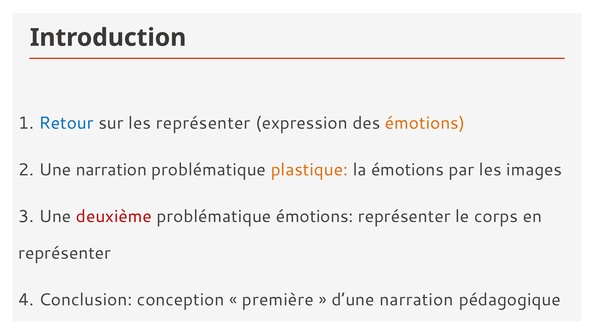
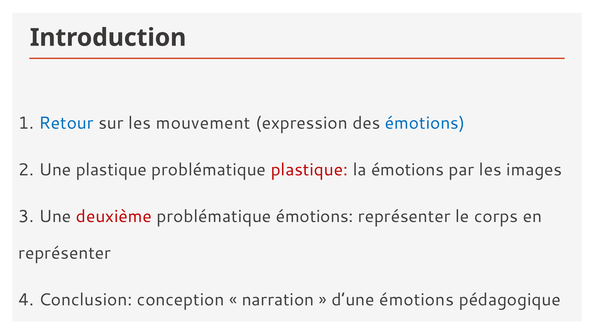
les représenter: représenter -> mouvement
émotions at (425, 123) colour: orange -> blue
Une narration: narration -> plastique
plastique at (309, 170) colour: orange -> red
première: première -> narration
d’une narration: narration -> émotions
